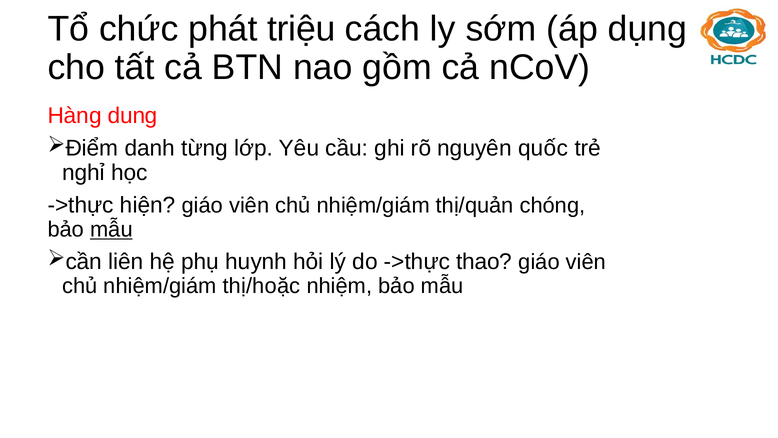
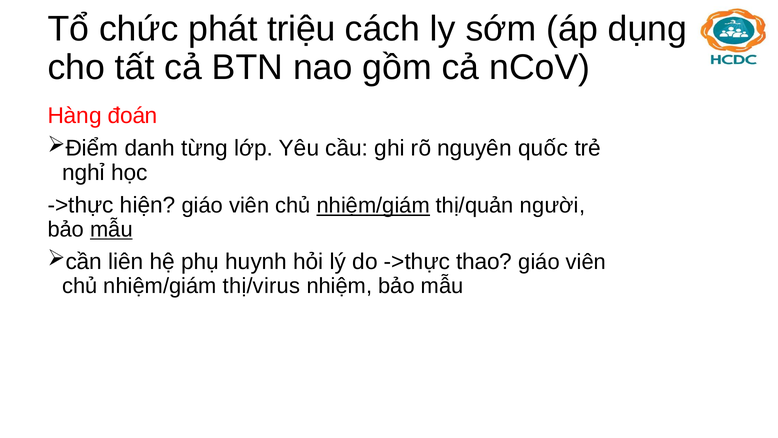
dung: dung -> đoán
nhiệm/giám at (373, 206) underline: none -> present
chóng: chóng -> người
thị/hoặc: thị/hoặc -> thị/virus
